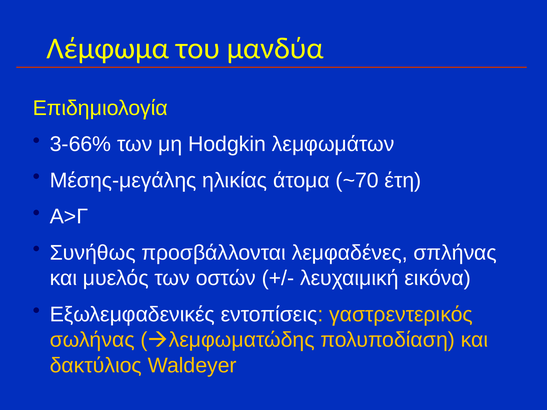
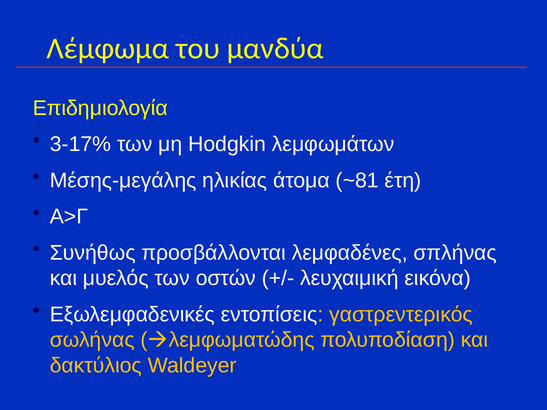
3-66%: 3-66% -> 3-17%
~70: ~70 -> ~81
